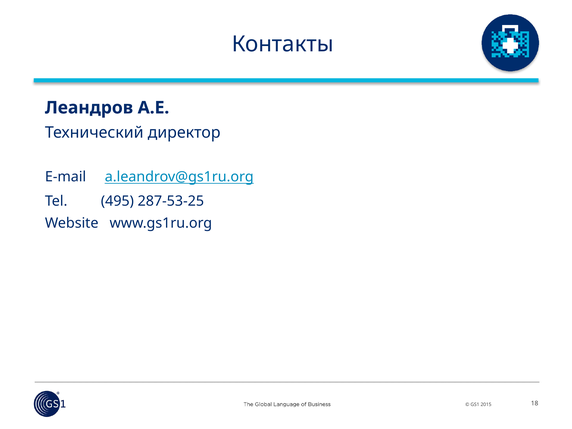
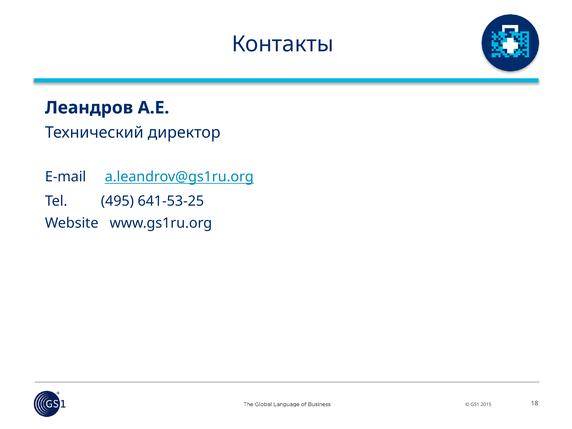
287-53-25: 287-53-25 -> 641-53-25
